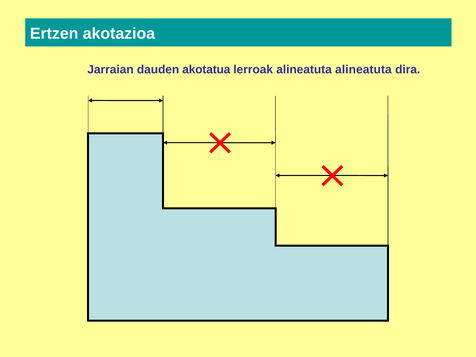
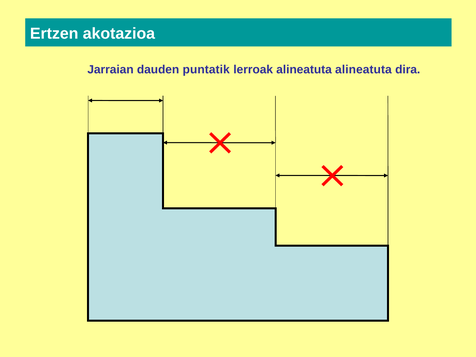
akotatua: akotatua -> puntatik
